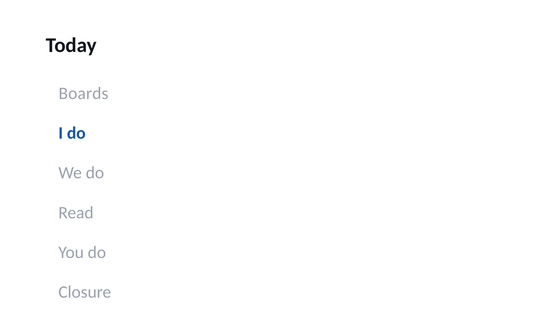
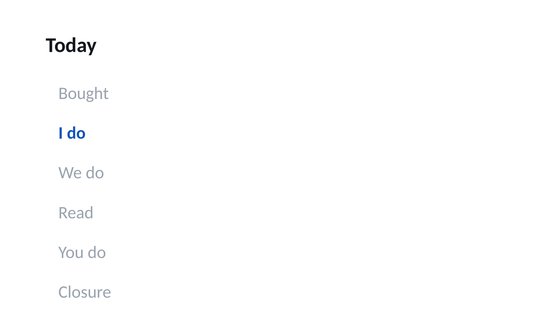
Boards: Boards -> Bought
